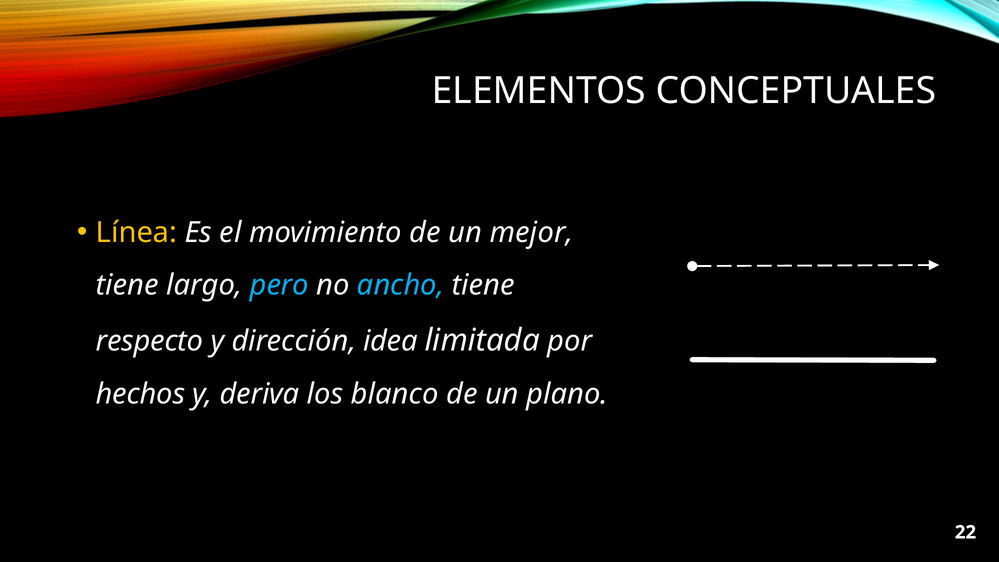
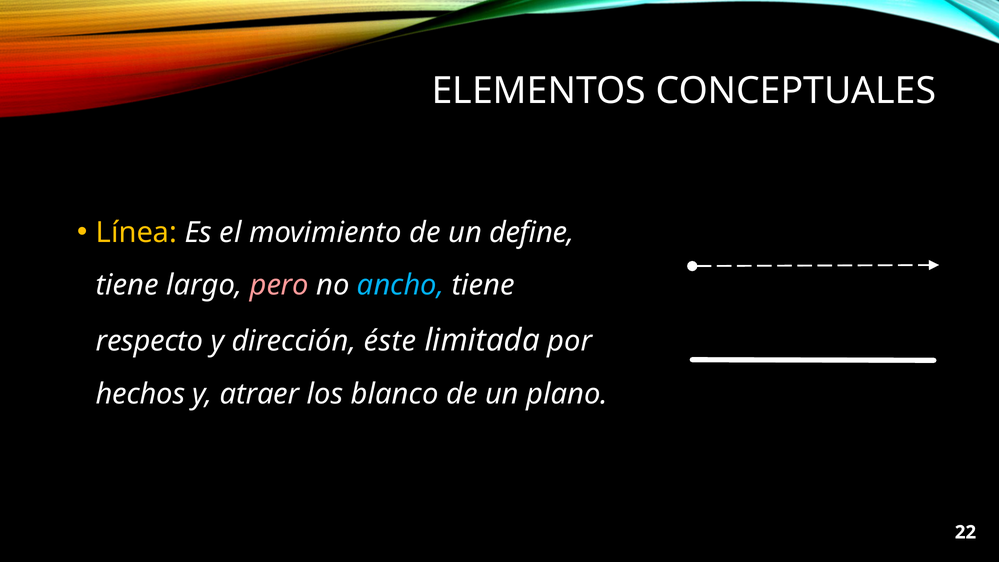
mejor: mejor -> define
pero colour: light blue -> pink
idea: idea -> éste
deriva: deriva -> atraer
